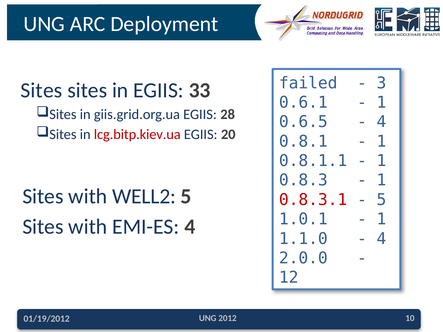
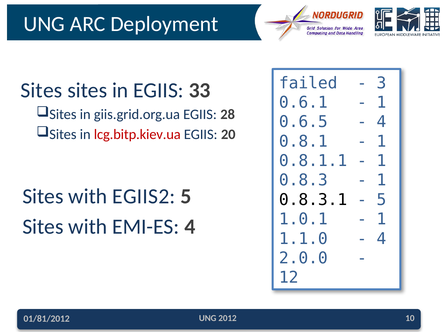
WELL2: WELL2 -> EGIIS2
0.8.3.1 colour: red -> black
01/19/2012: 01/19/2012 -> 01/81/2012
